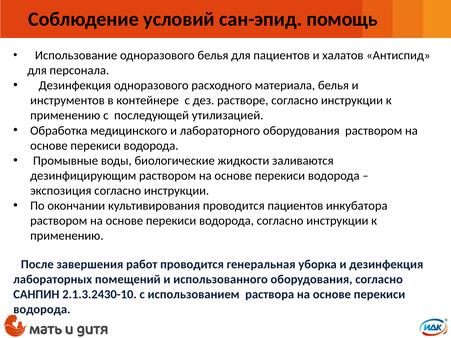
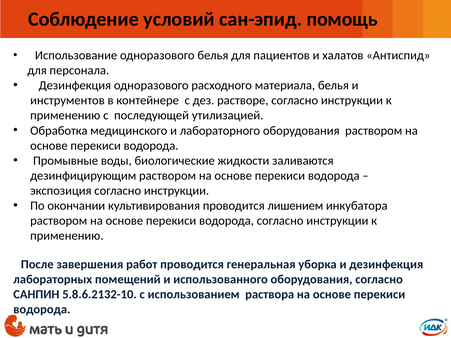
проводится пациентов: пациентов -> лишением
2.1.3.2430-10: 2.1.3.2430-10 -> 5.8.6.2132-10
